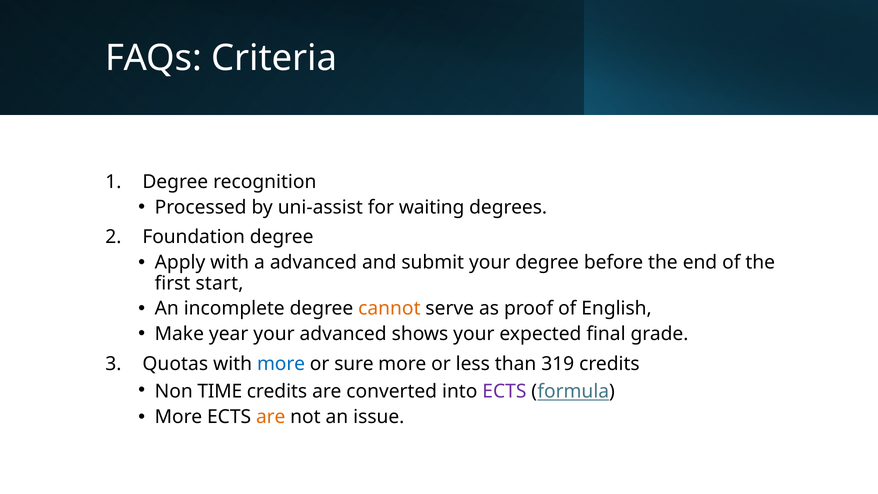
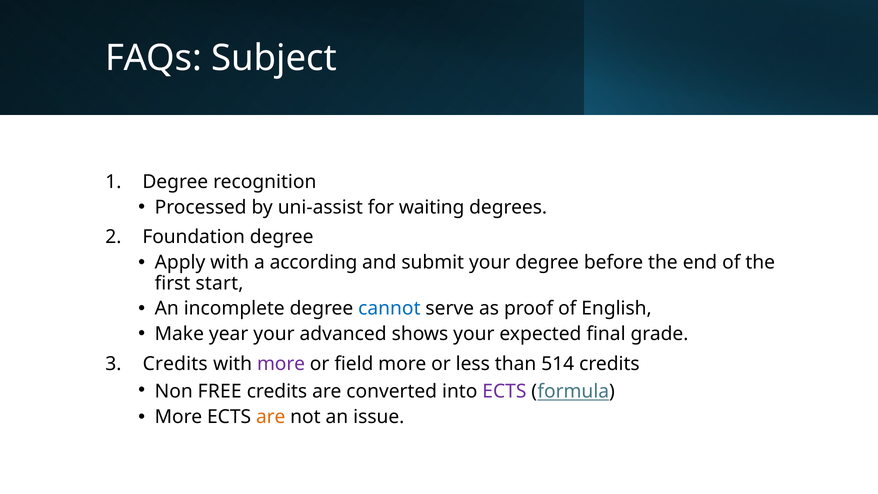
Criteria: Criteria -> Subject
a advanced: advanced -> according
cannot colour: orange -> blue
Quotas at (175, 364): Quotas -> Credits
more at (281, 364) colour: blue -> purple
sure: sure -> field
319: 319 -> 514
TIME: TIME -> FREE
